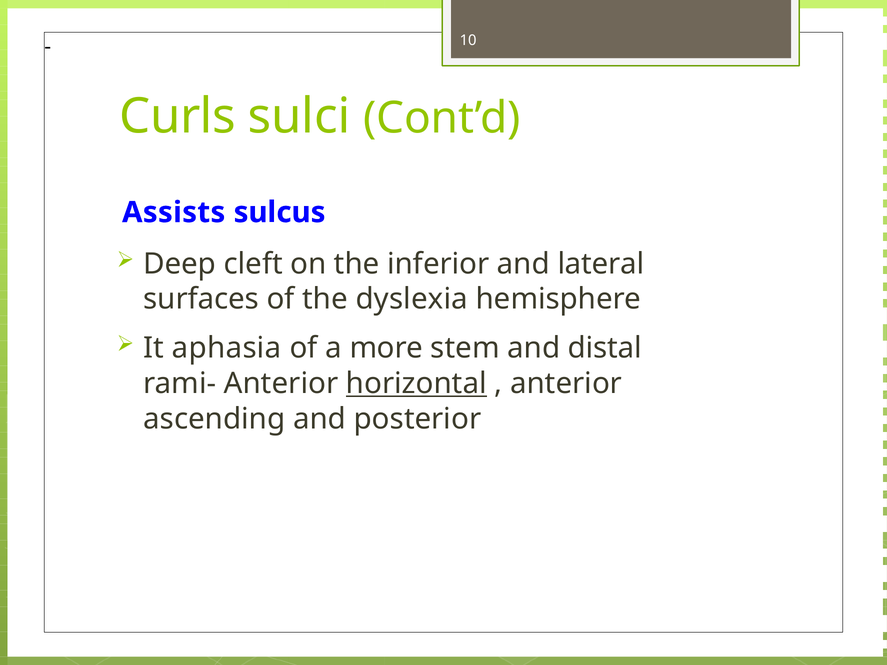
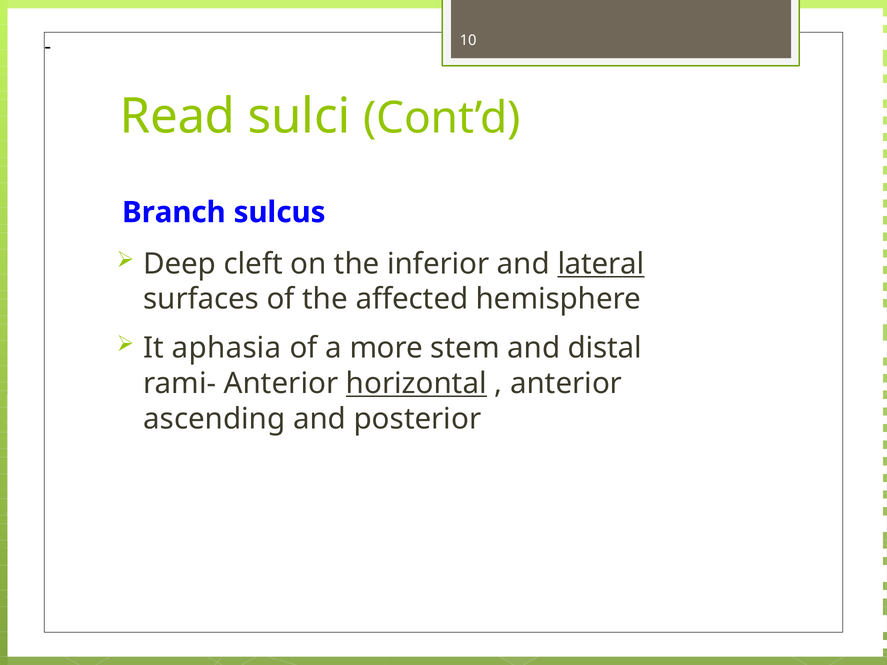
Curls: Curls -> Read
Assists: Assists -> Branch
lateral underline: none -> present
dyslexia: dyslexia -> affected
